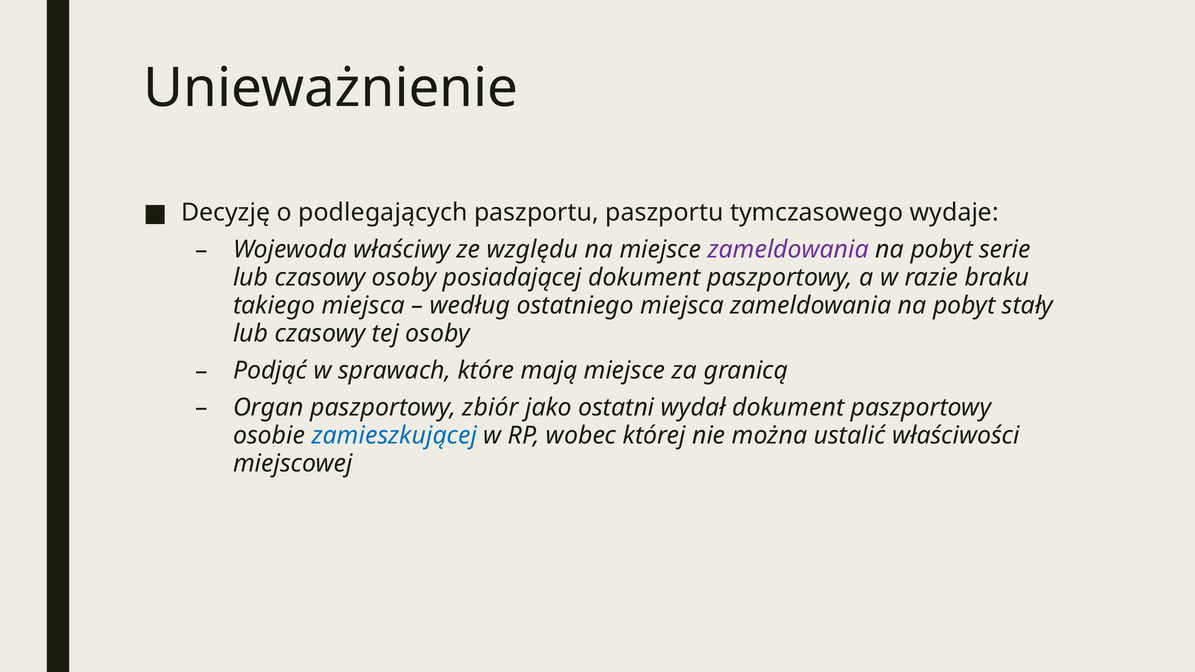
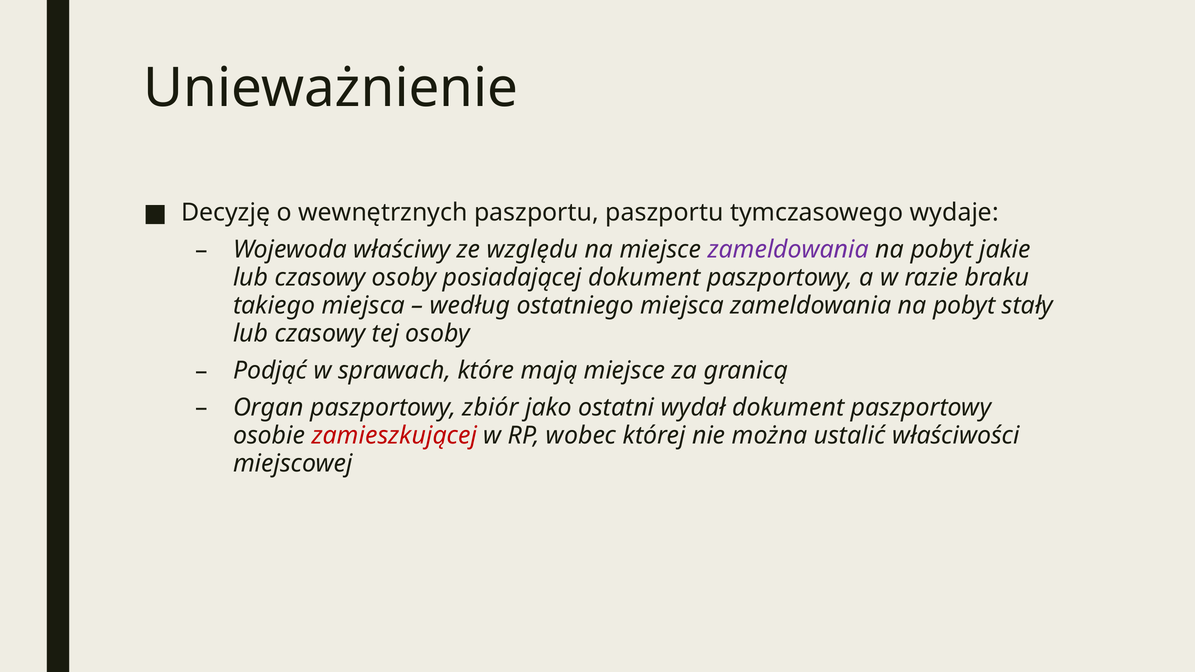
podlegających: podlegających -> wewnętrznych
serie: serie -> jakie
zamieszkującej colour: blue -> red
